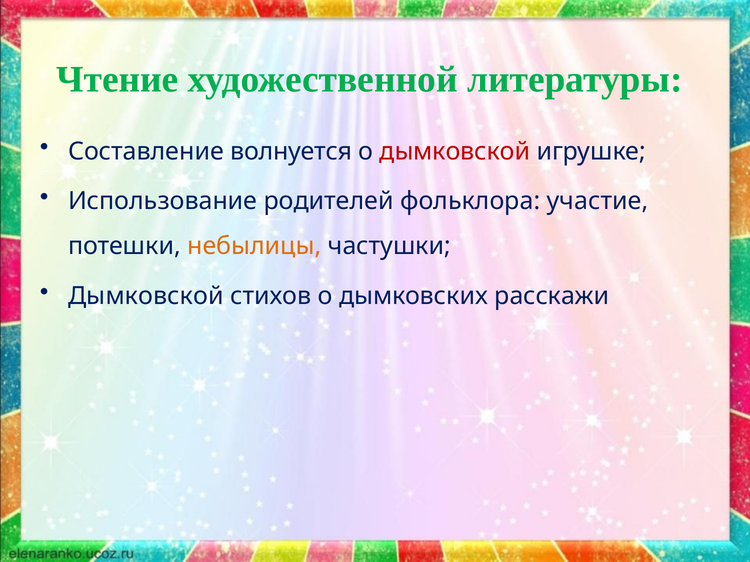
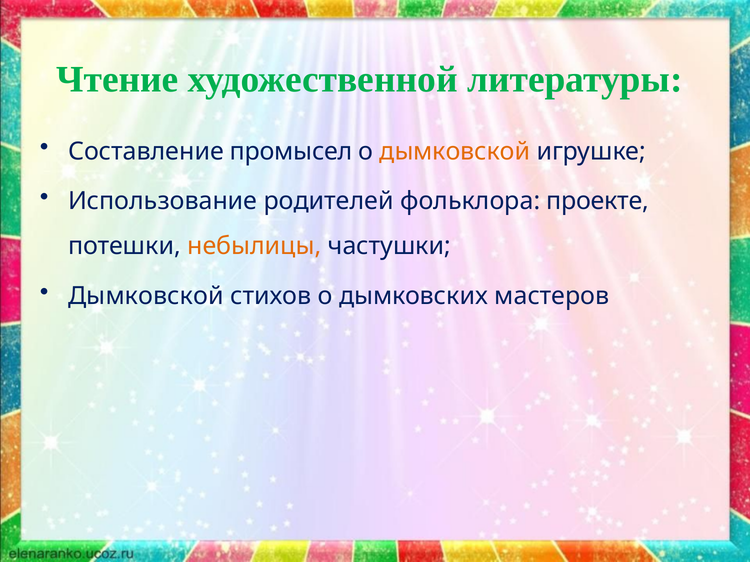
волнуется: волнуется -> промысел
дымковской at (455, 151) colour: red -> orange
участие: участие -> проекте
расскажи: расскажи -> мастеров
